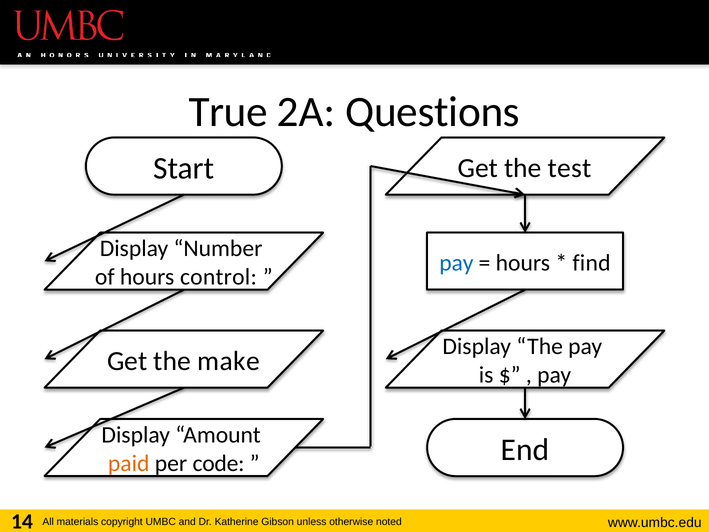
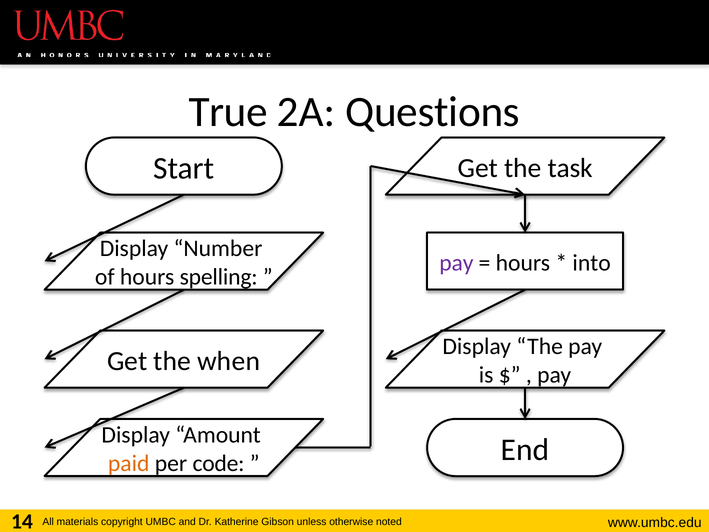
test: test -> task
pay at (456, 263) colour: blue -> purple
find: find -> into
control: control -> spelling
make: make -> when
